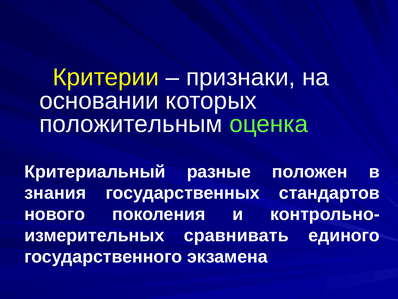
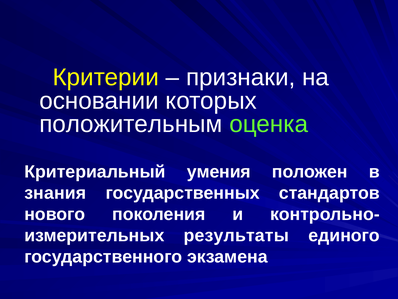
разные: разные -> умения
сравнивать: сравнивать -> результаты
